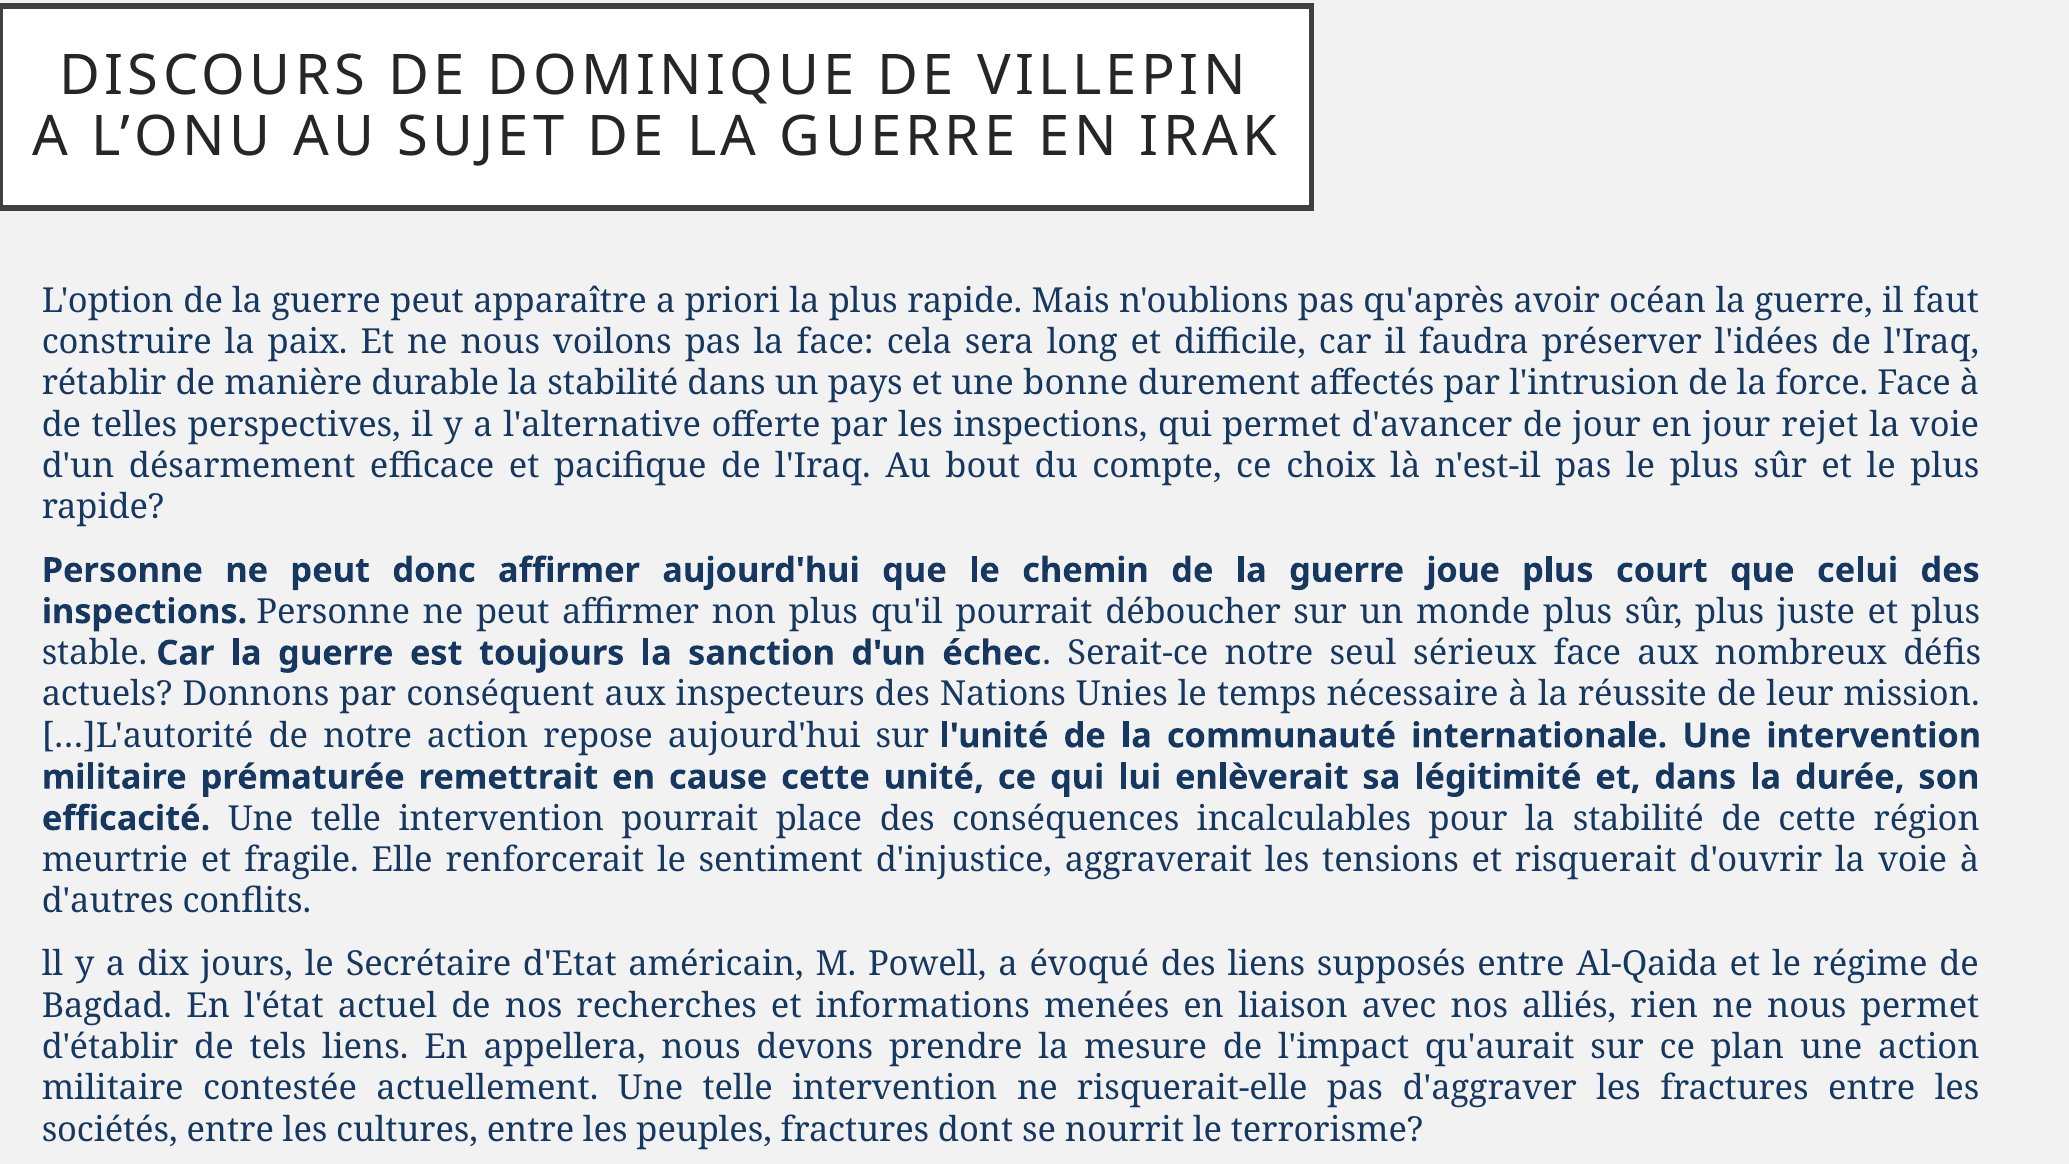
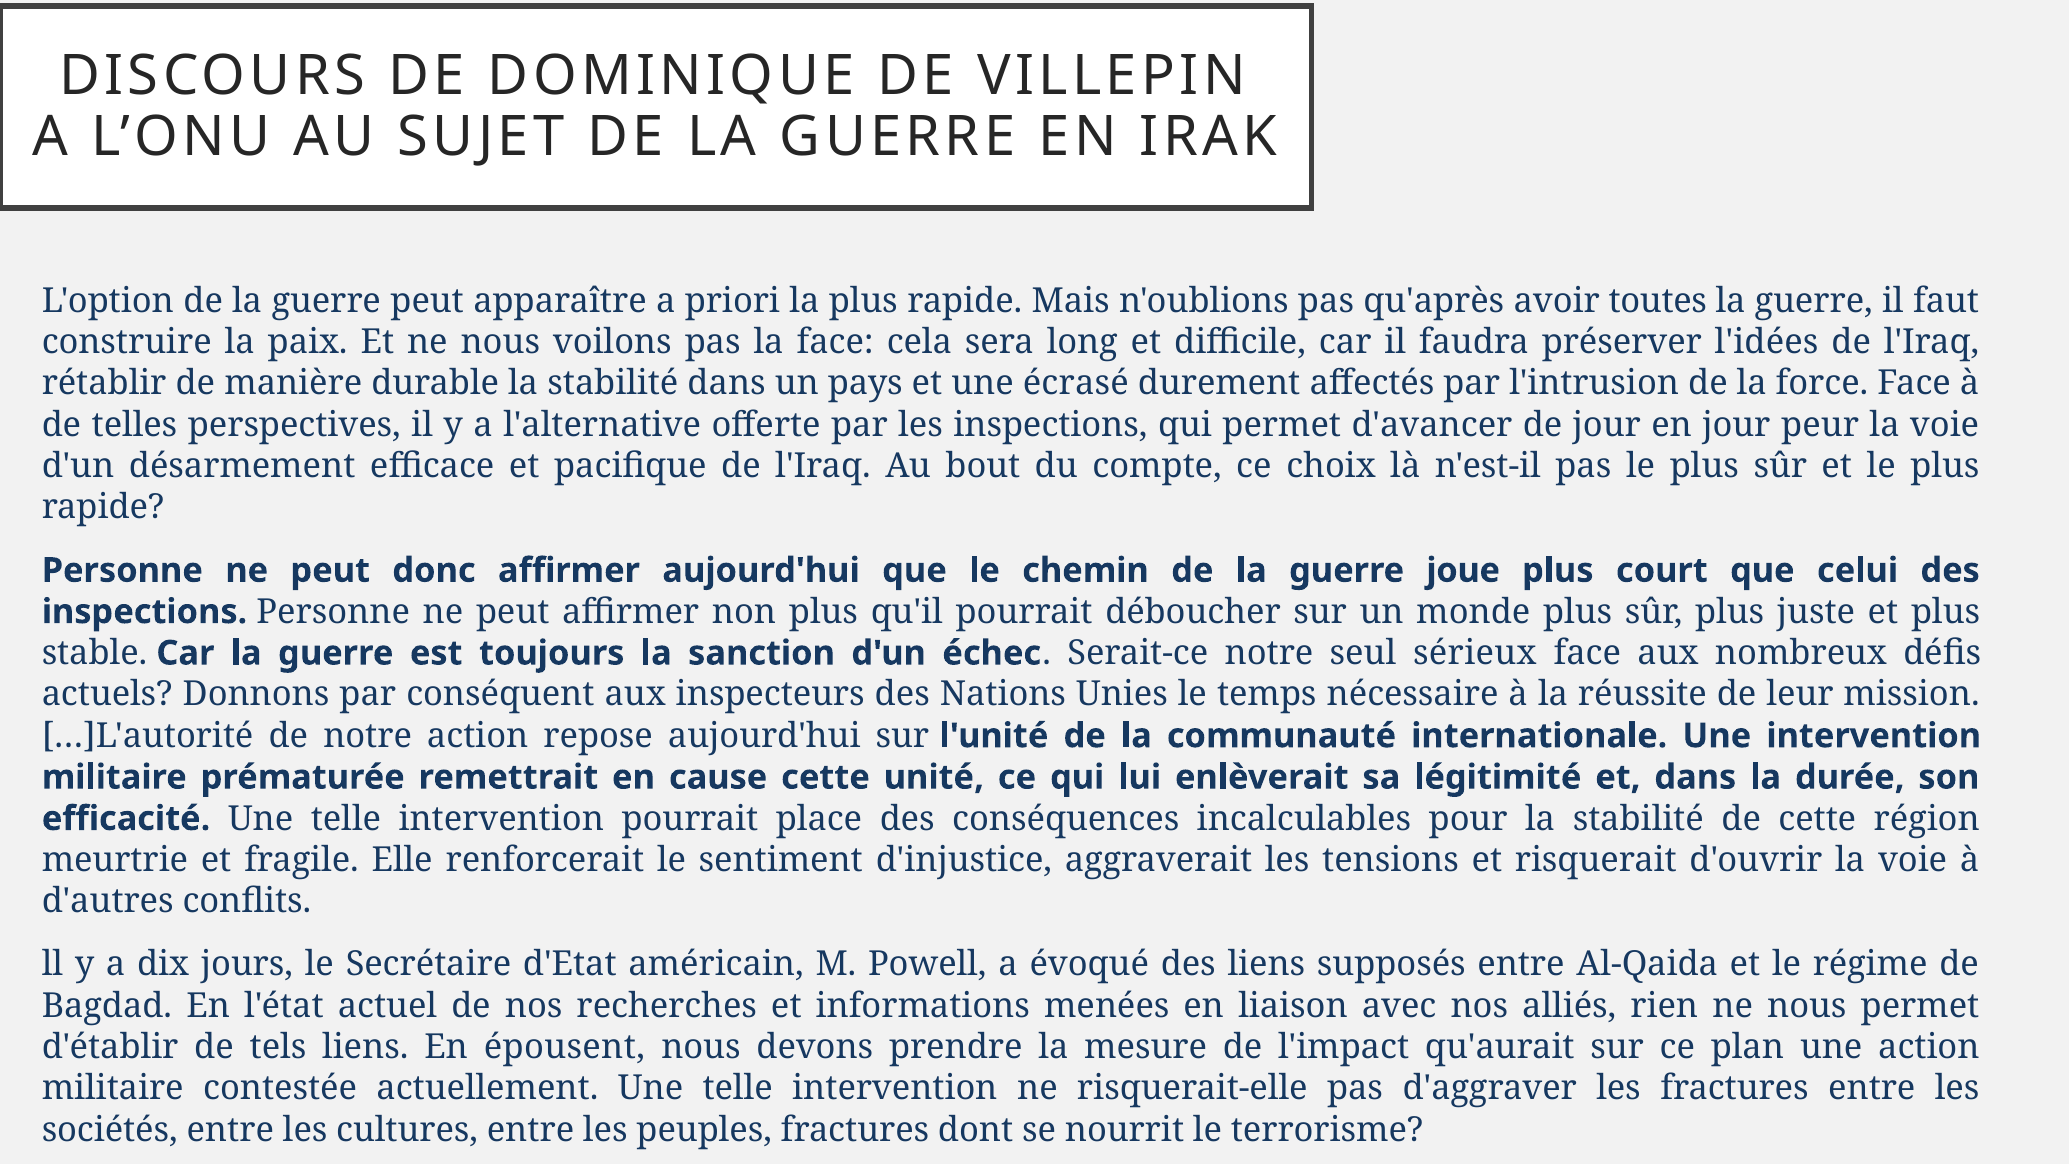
océan: océan -> toutes
bonne: bonne -> écrasé
rejet: rejet -> peur
appellera: appellera -> épousent
